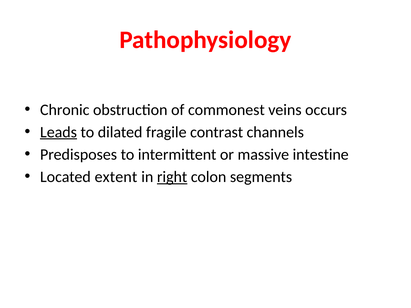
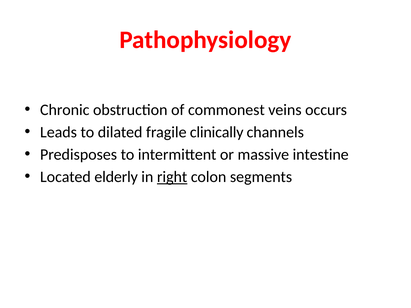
Leads underline: present -> none
contrast: contrast -> clinically
extent: extent -> elderly
